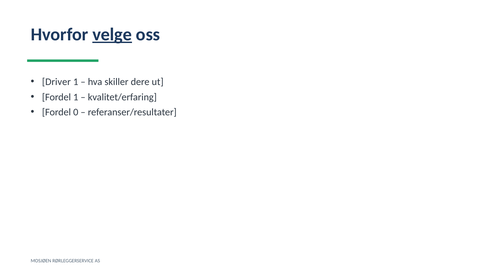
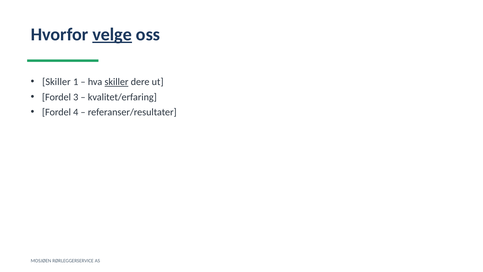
Driver at (56, 82): Driver -> Skiller
skiller at (116, 82) underline: none -> present
Fordel 1: 1 -> 3
0: 0 -> 4
